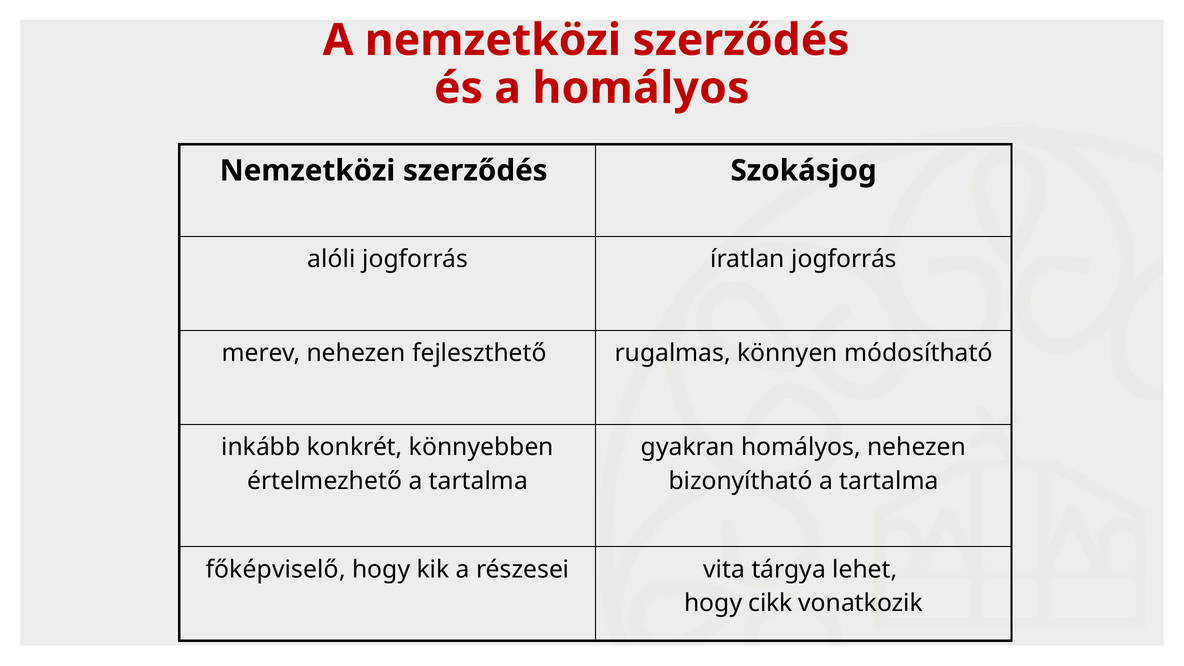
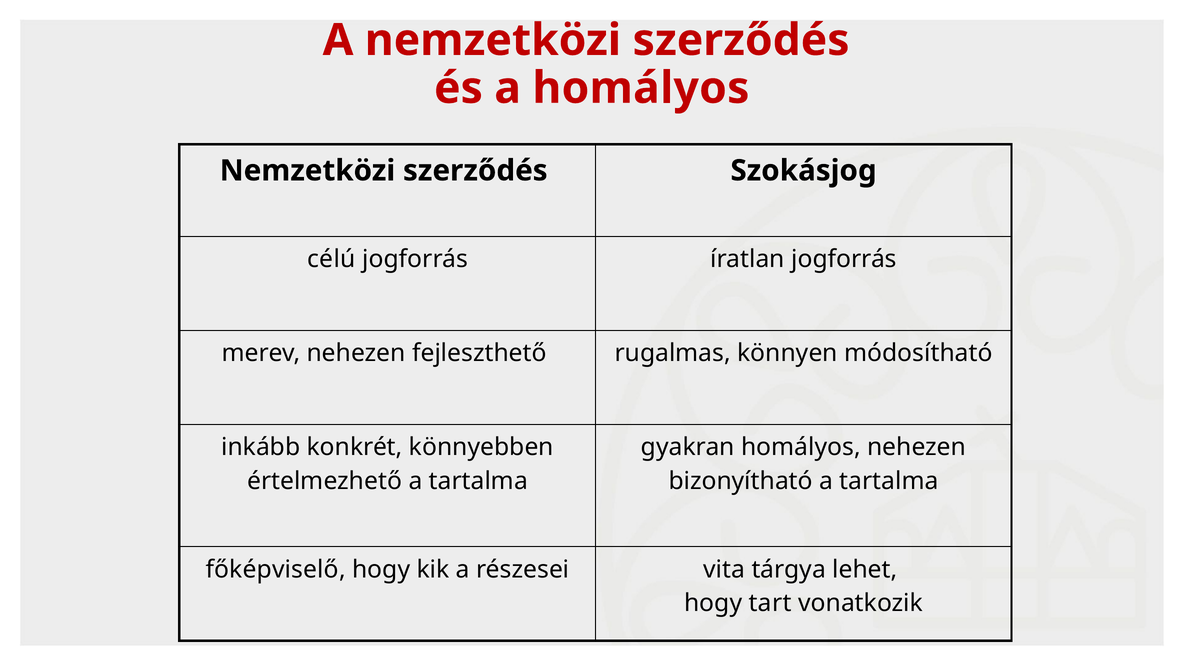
alóli: alóli -> célú
cikk: cikk -> tart
